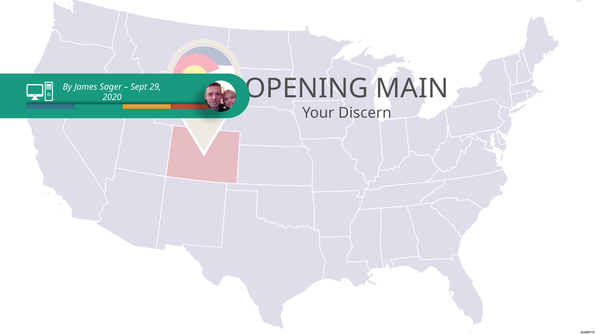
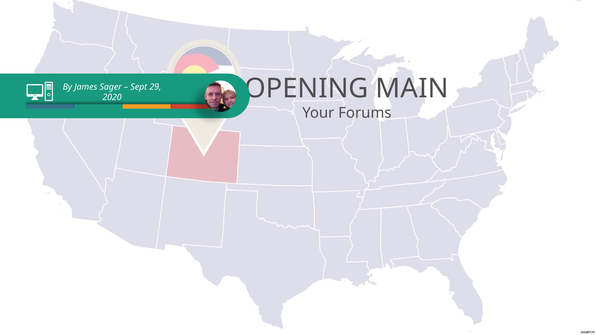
Discern: Discern -> Forums
